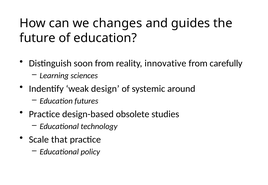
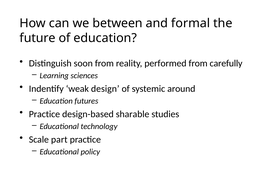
changes: changes -> between
guides: guides -> formal
innovative: innovative -> performed
obsolete: obsolete -> sharable
that: that -> part
